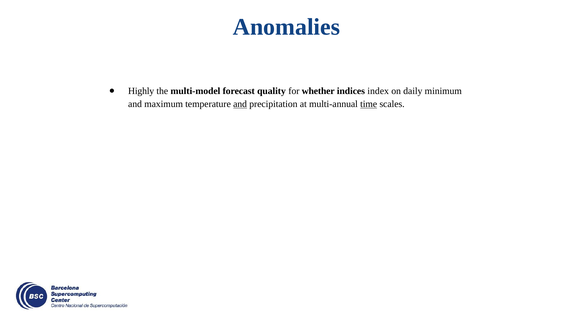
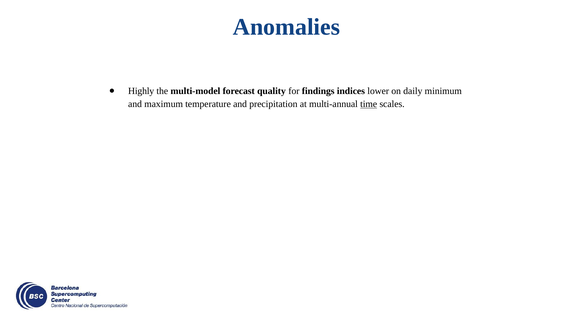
whether: whether -> findings
index: index -> lower
and at (240, 104) underline: present -> none
